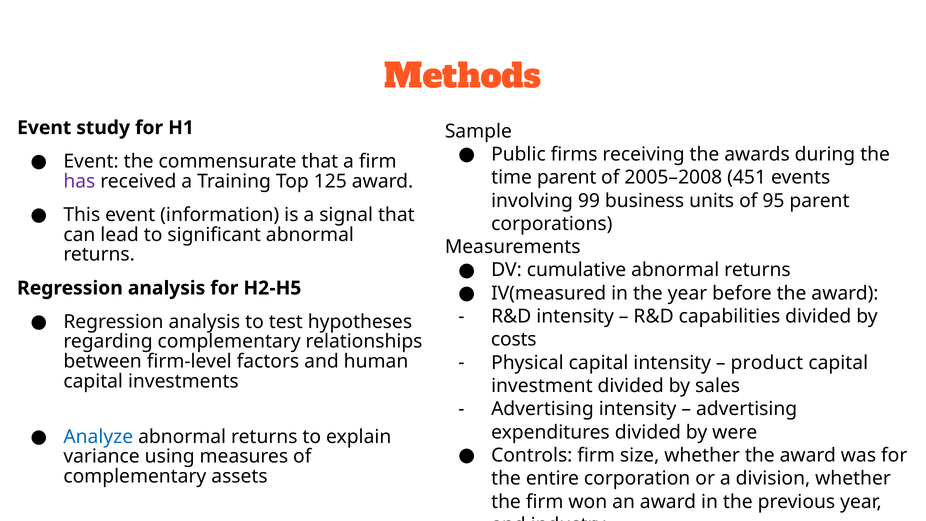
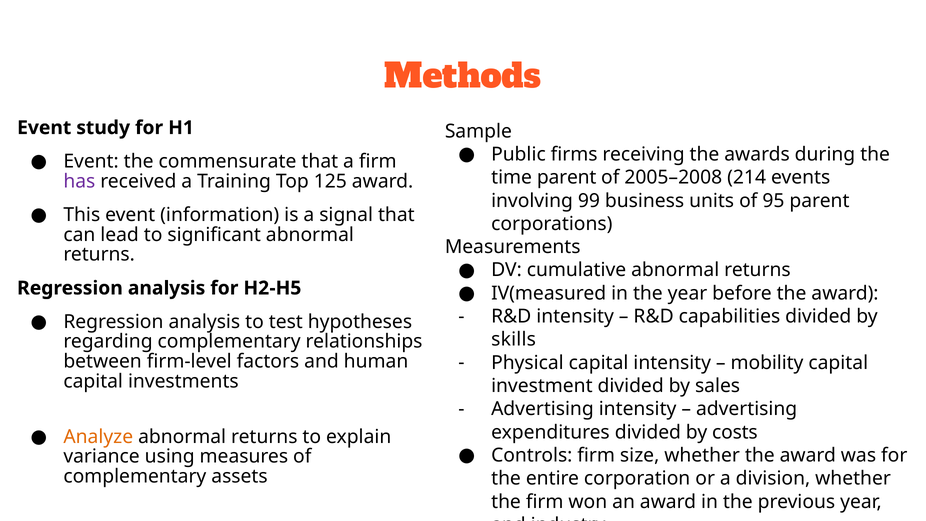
451: 451 -> 214
costs: costs -> skills
product: product -> mobility
were: were -> costs
Analyze colour: blue -> orange
